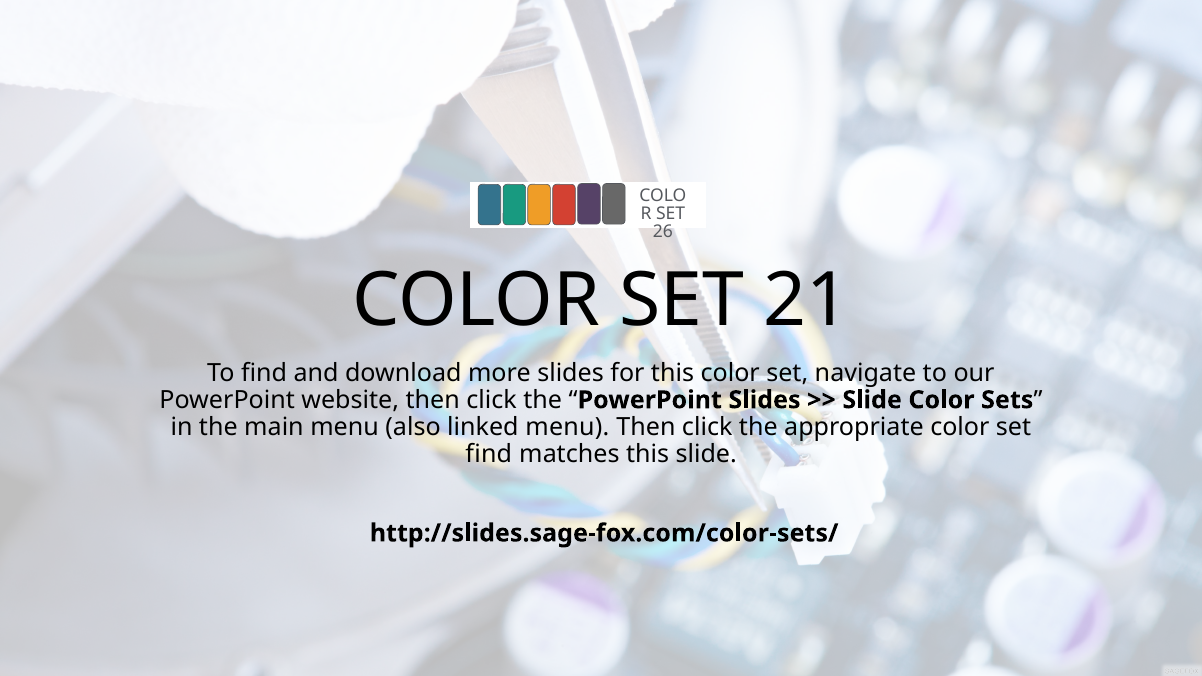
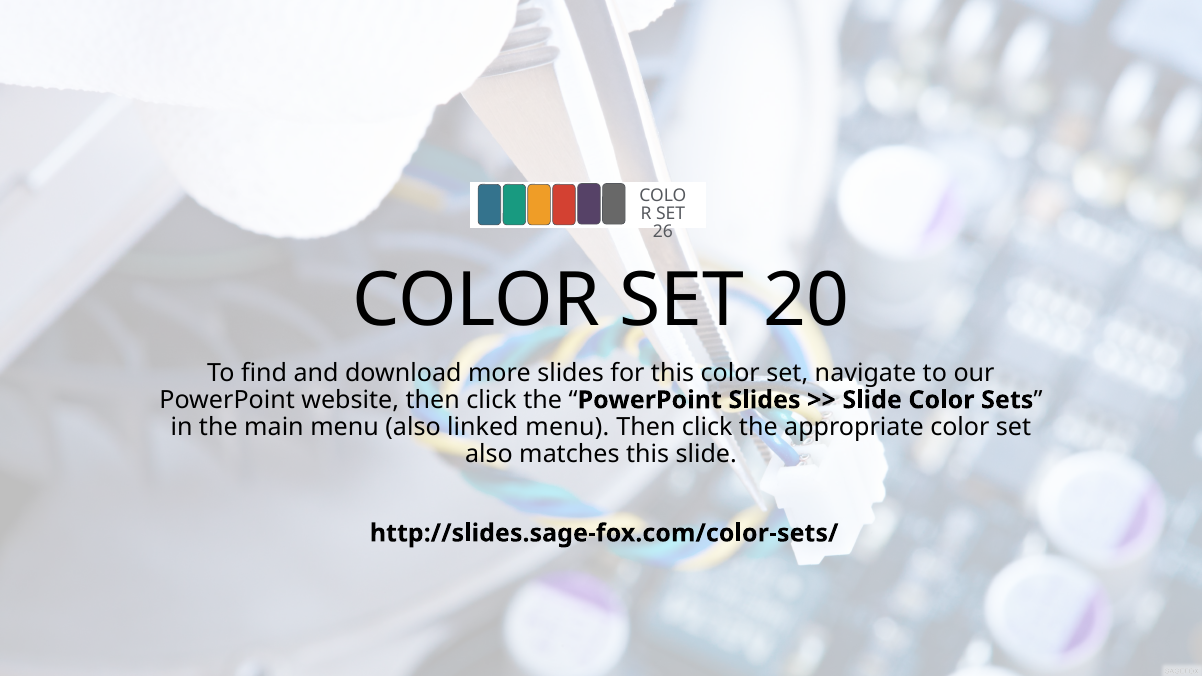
21: 21 -> 20
find at (489, 454): find -> also
